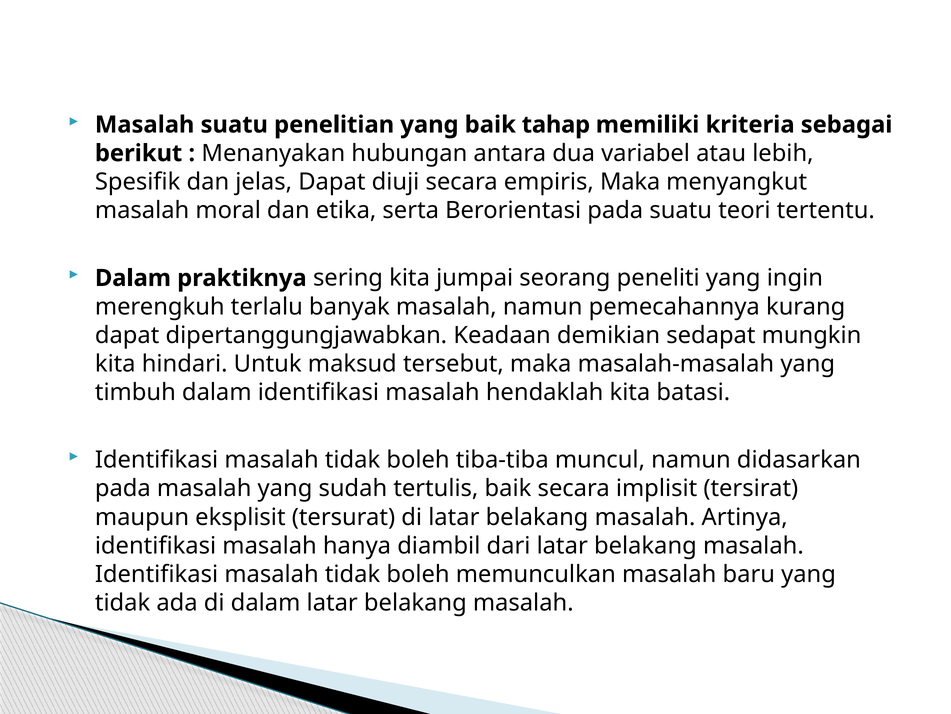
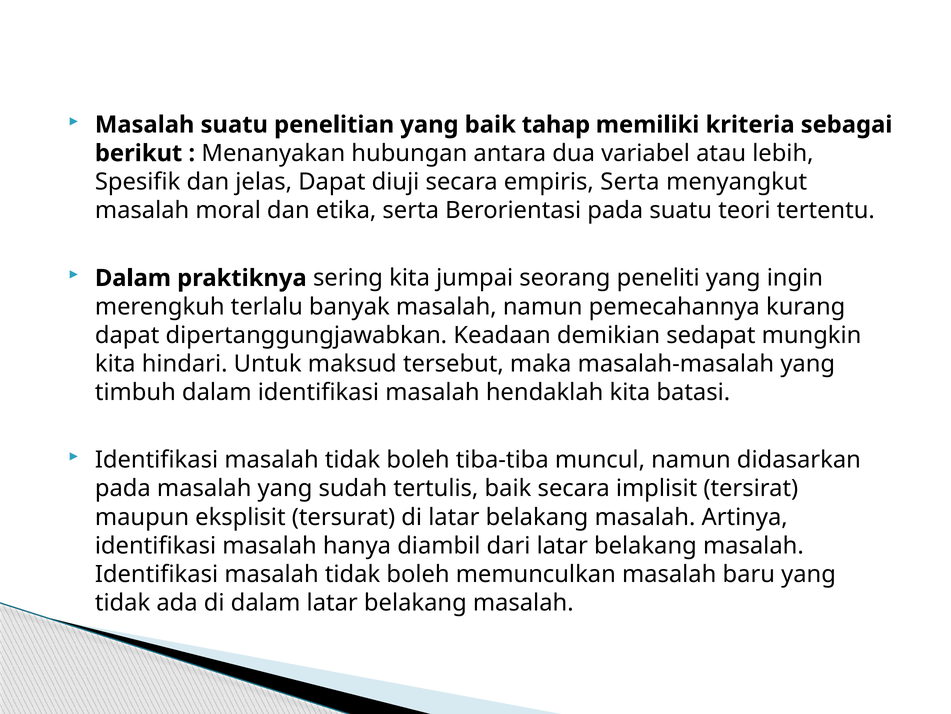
empiris Maka: Maka -> Serta
